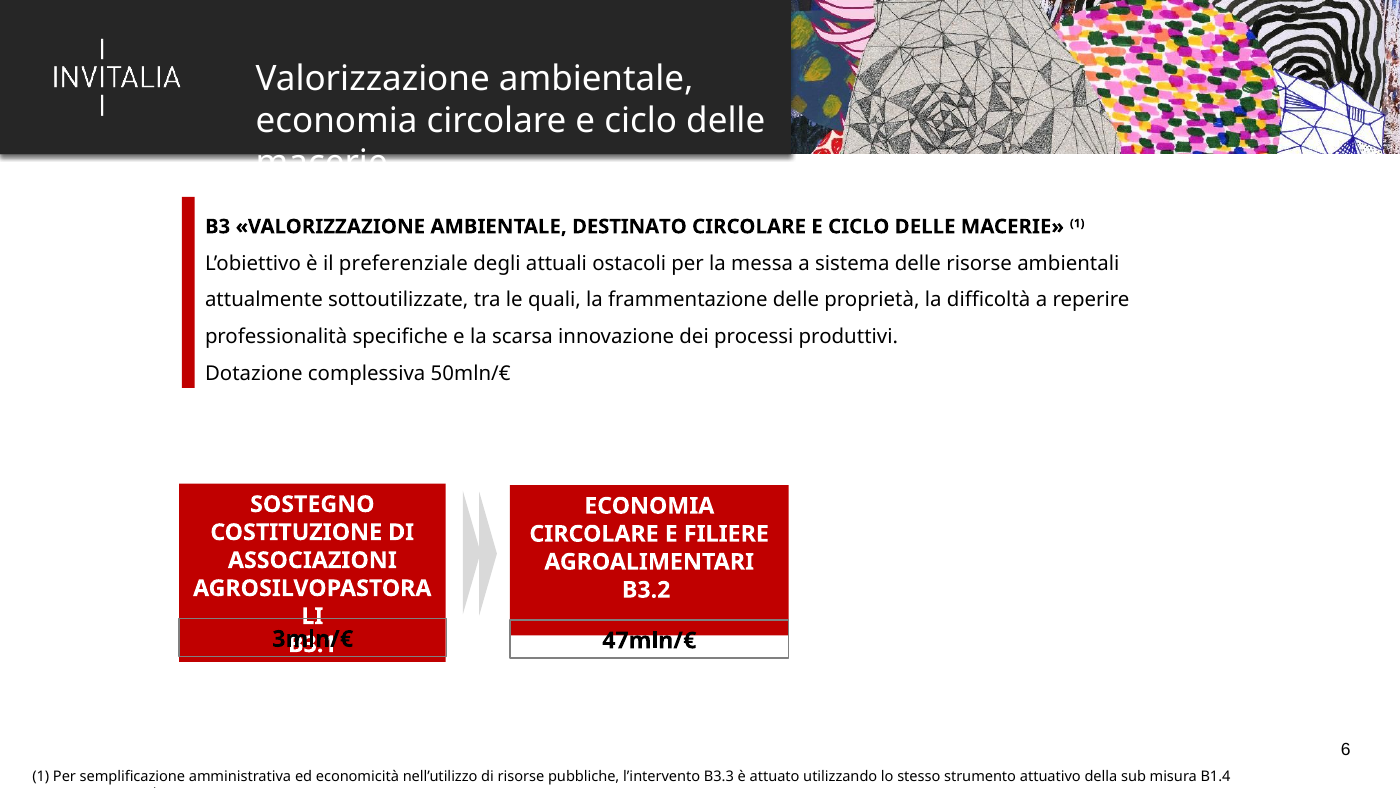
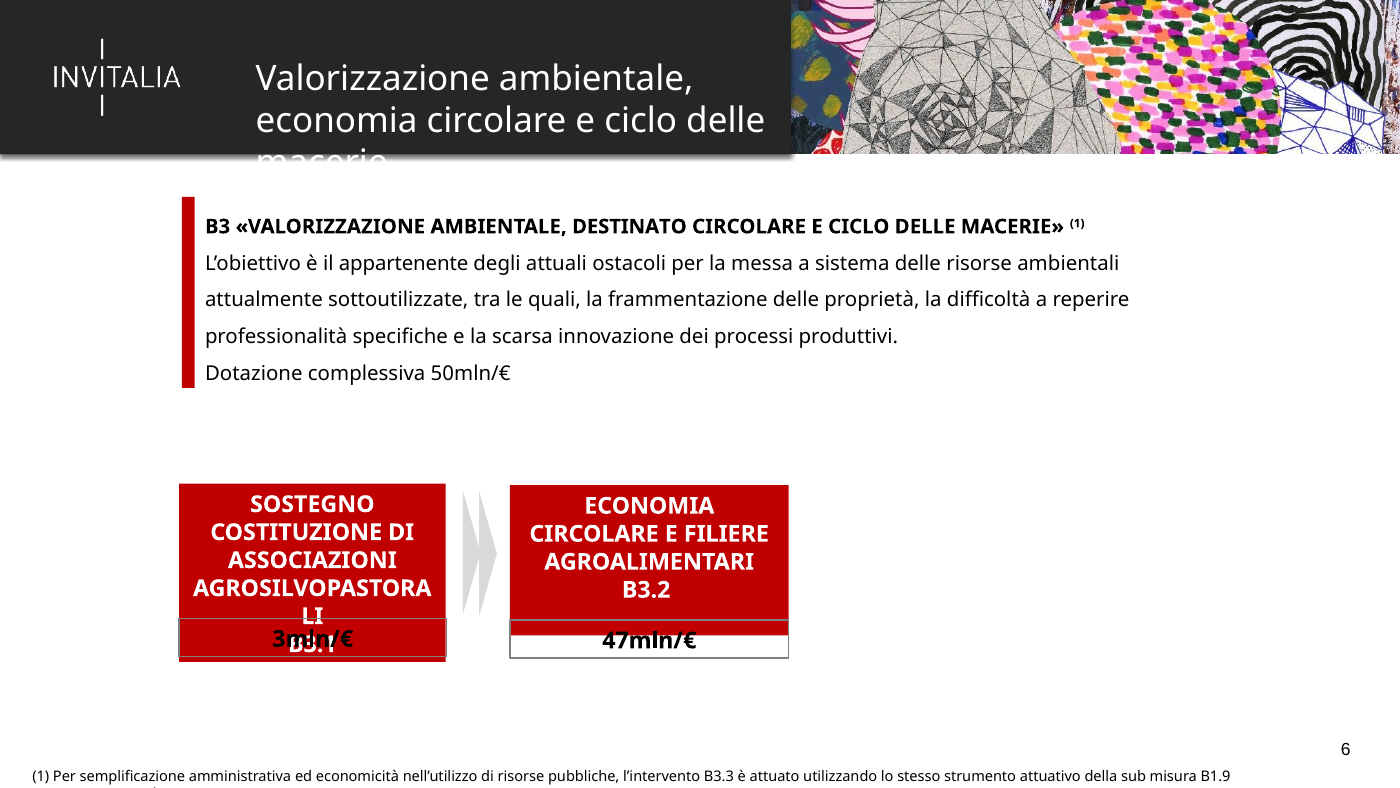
preferenziale: preferenziale -> appartenente
B1.4: B1.4 -> B1.9
